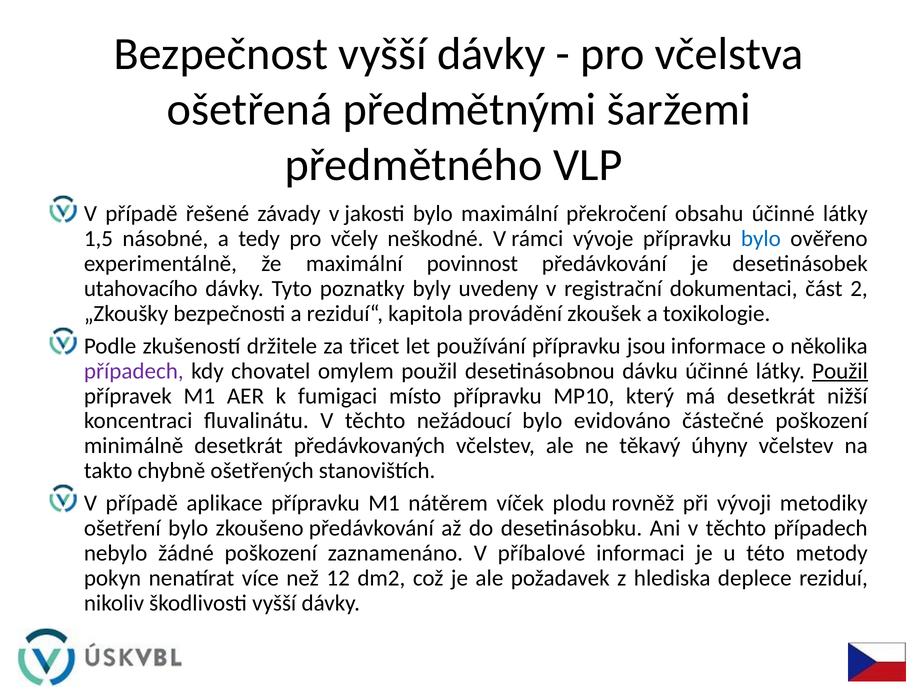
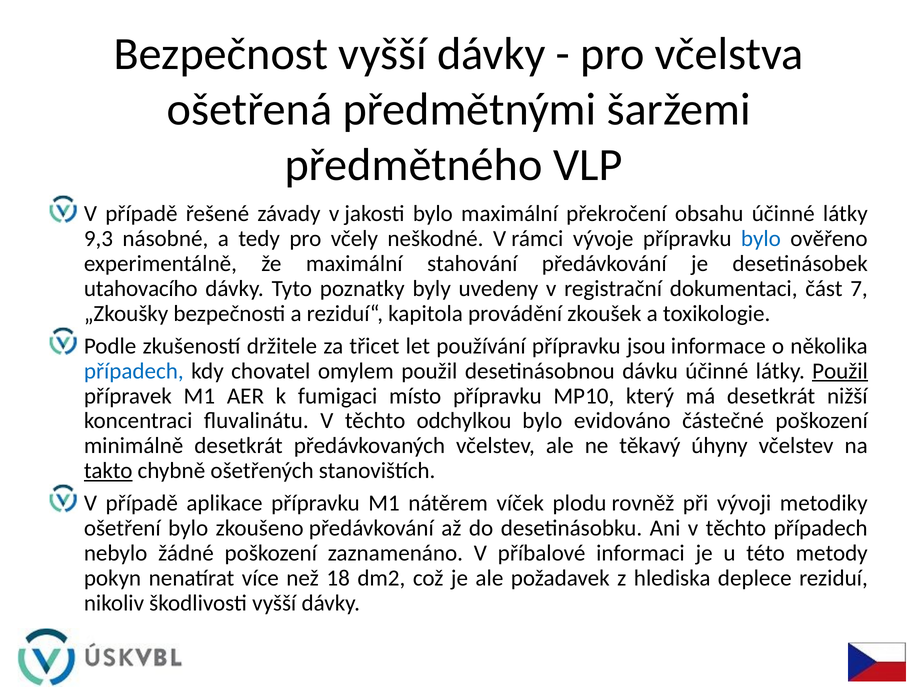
1,5: 1,5 -> 9,3
povinnost: povinnost -> stahování
2: 2 -> 7
případech at (134, 371) colour: purple -> blue
nežádoucí: nežádoucí -> odchylkou
takto underline: none -> present
12: 12 -> 18
